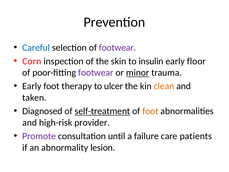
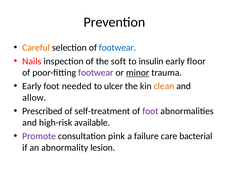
Careful colour: blue -> orange
footwear at (117, 48) colour: purple -> blue
Corn: Corn -> Nails
skin: skin -> soft
therapy: therapy -> needed
taken: taken -> allow
Diagnosed: Diagnosed -> Prescribed
self-treatment underline: present -> none
foot at (150, 111) colour: orange -> purple
provider: provider -> available
until: until -> pink
patients: patients -> bacterial
